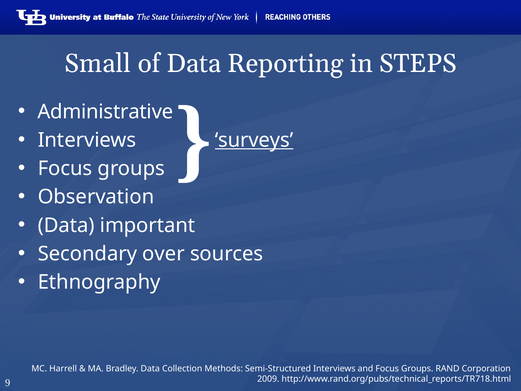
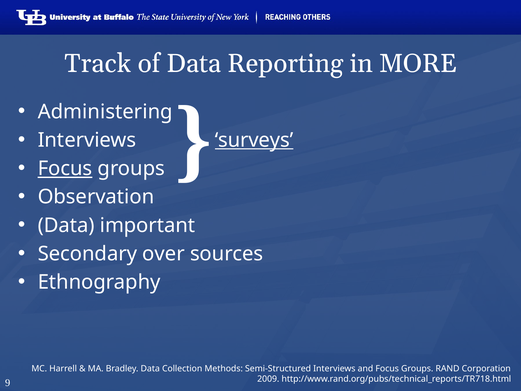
Small: Small -> Track
STEPS: STEPS -> MORE
Administrative: Administrative -> Administering
Focus at (65, 168) underline: none -> present
